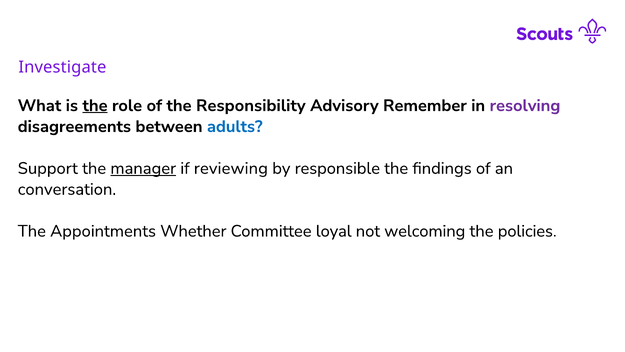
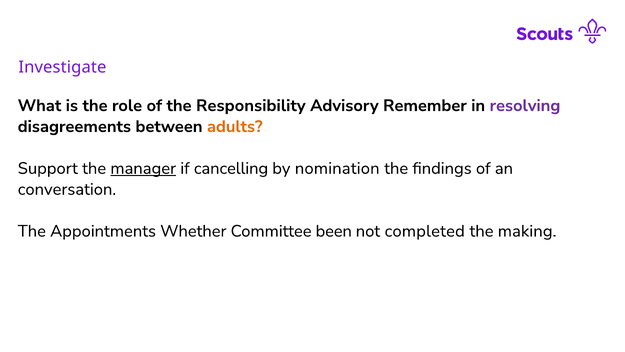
the at (95, 105) underline: present -> none
adults colour: blue -> orange
reviewing: reviewing -> cancelling
responsible: responsible -> nomination
loyal: loyal -> been
welcoming: welcoming -> completed
policies: policies -> making
